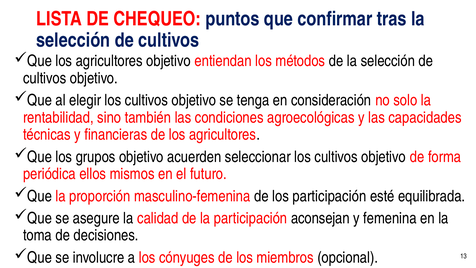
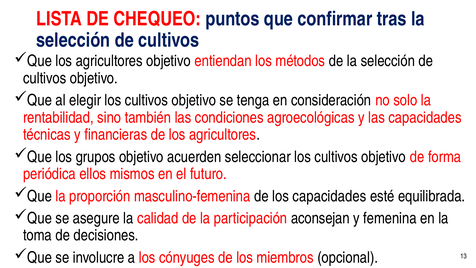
los participación: participación -> capacidades
